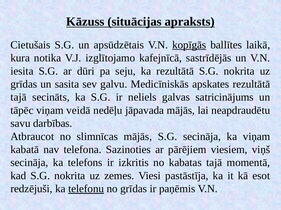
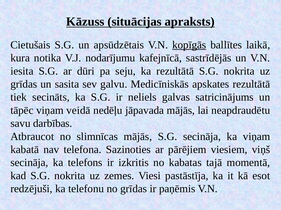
izglītojamo: izglītojamo -> nodarījumu
tajā at (19, 98): tajā -> tiek
telefonu underline: present -> none
